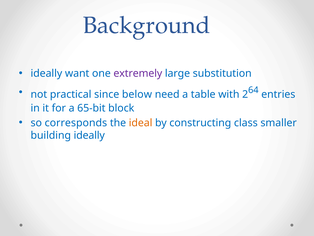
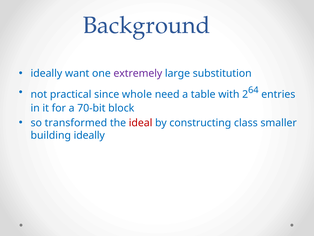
below: below -> whole
65-bit: 65-bit -> 70-bit
corresponds: corresponds -> transformed
ideal colour: orange -> red
